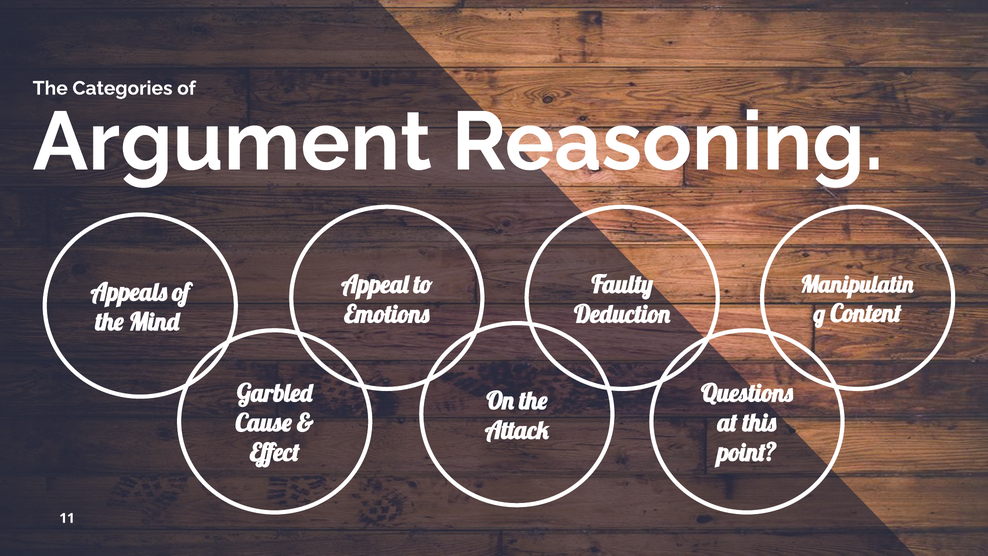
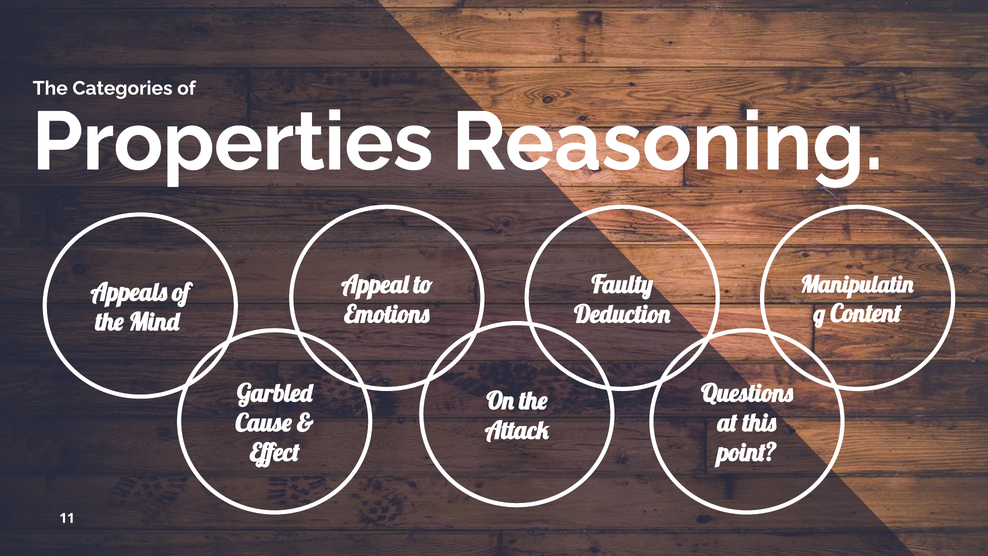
Argument: Argument -> Properties
